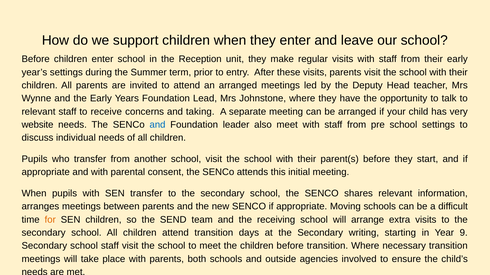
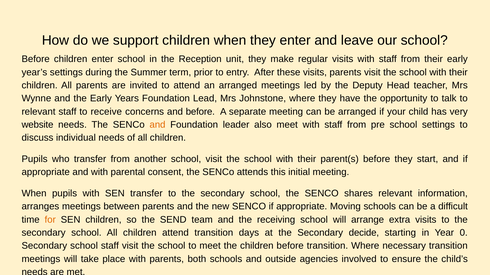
and taking: taking -> before
and at (157, 125) colour: blue -> orange
writing: writing -> decide
9: 9 -> 0
